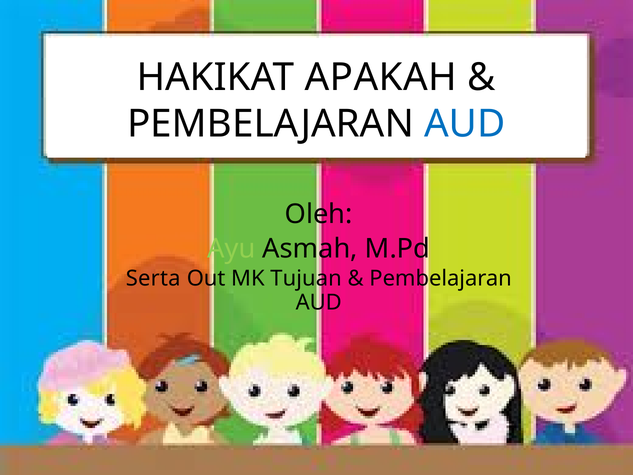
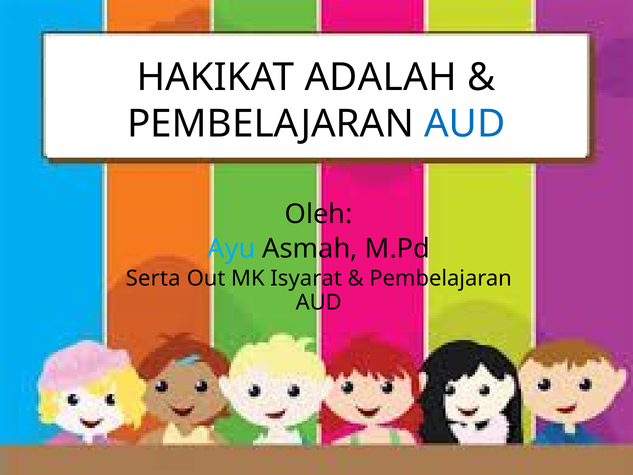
APAKAH: APAKAH -> ADALAH
Ayu colour: light green -> light blue
Tujuan: Tujuan -> Isyarat
